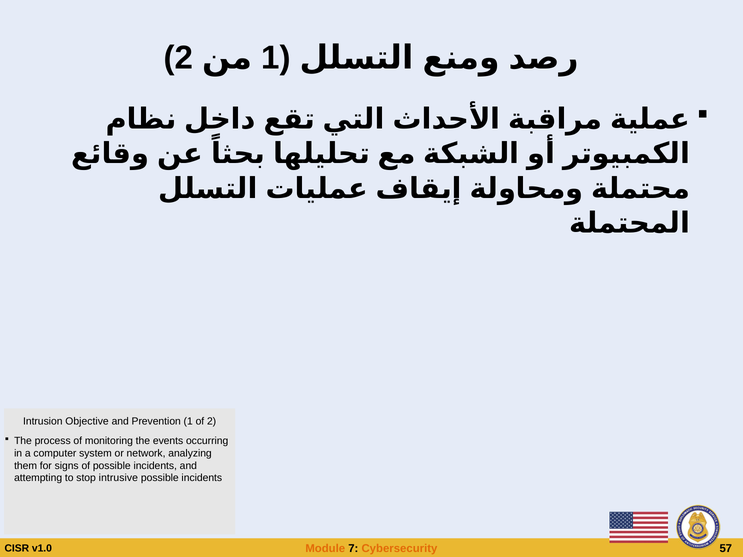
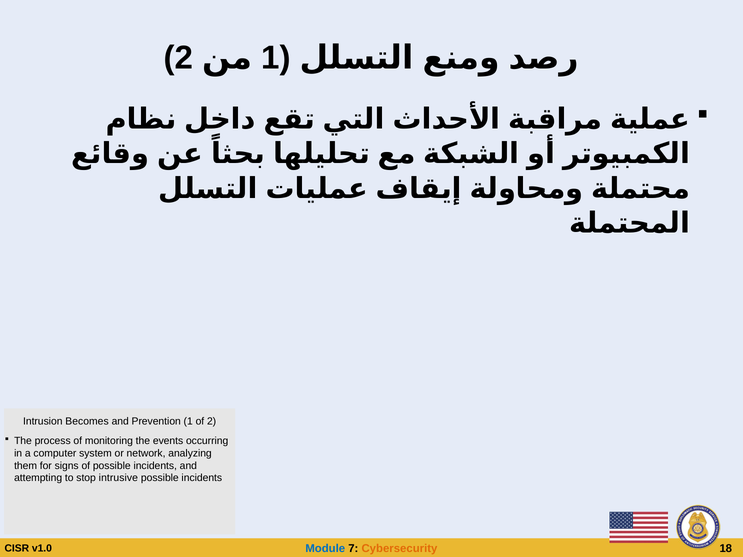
Objective: Objective -> Becomes
Module colour: orange -> blue
57: 57 -> 18
